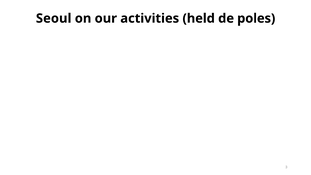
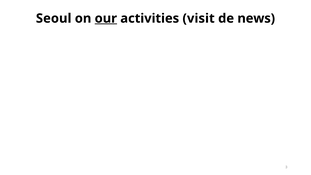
our underline: none -> present
held: held -> visit
poles: poles -> news
